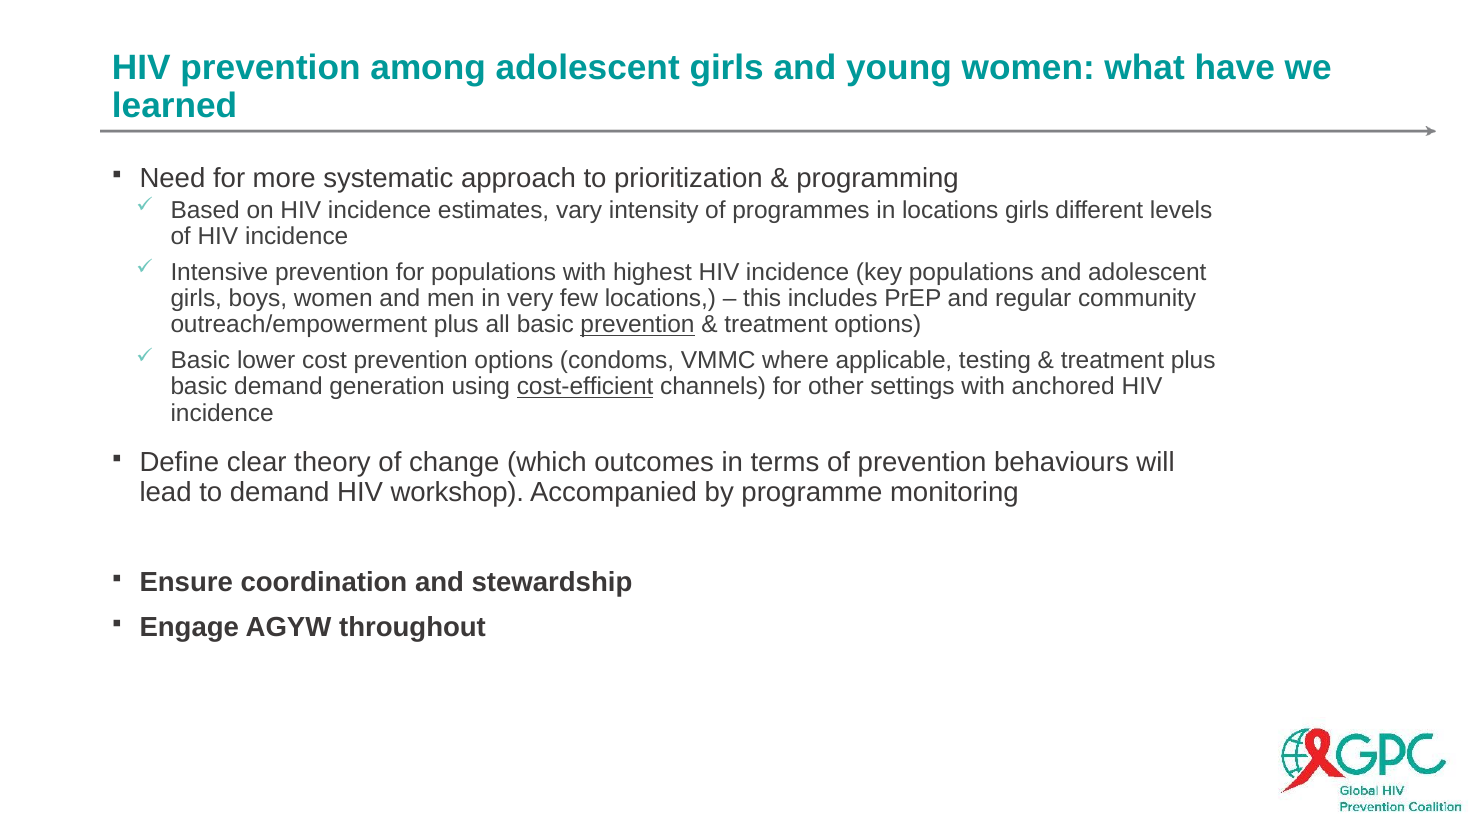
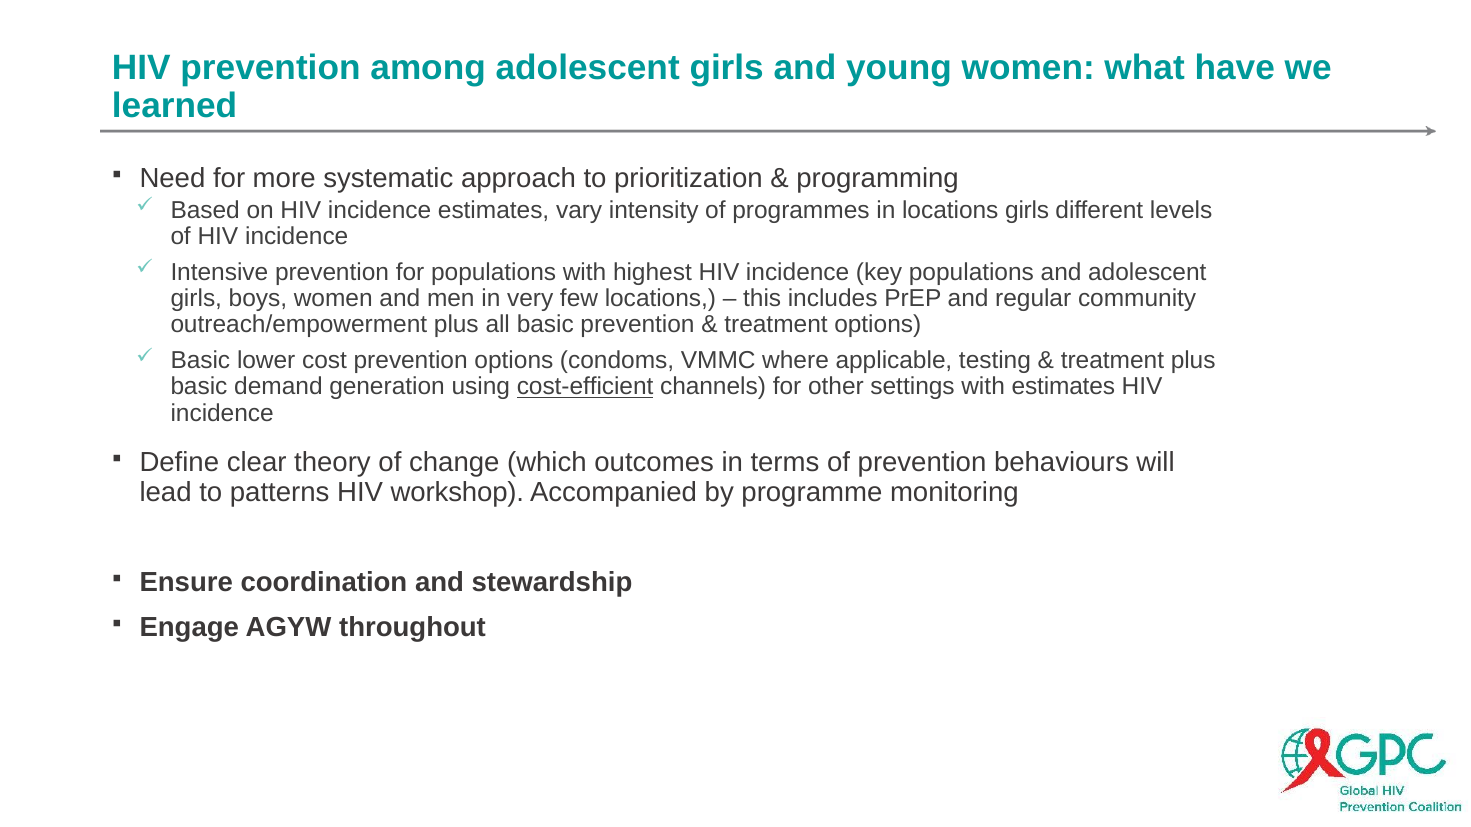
prevention at (638, 325) underline: present -> none
with anchored: anchored -> estimates
to demand: demand -> patterns
